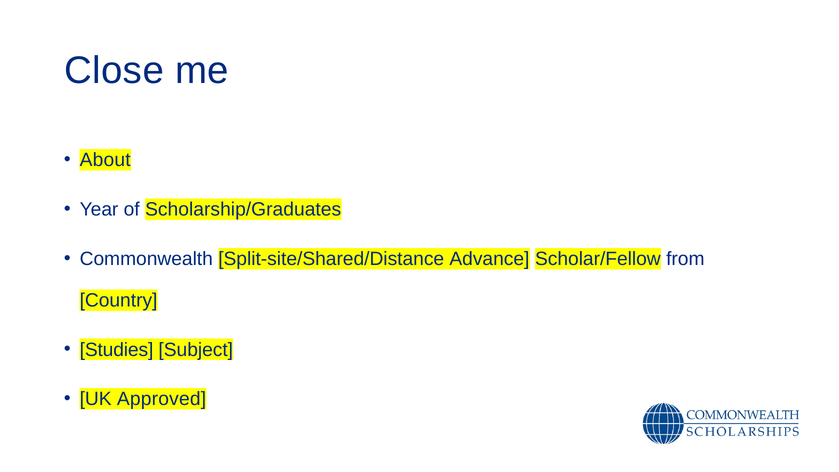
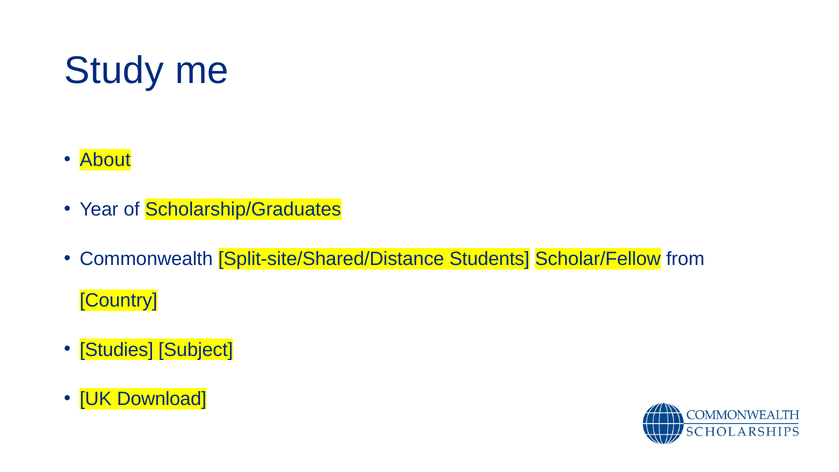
Close: Close -> Study
Advance: Advance -> Students
Approved: Approved -> Download
